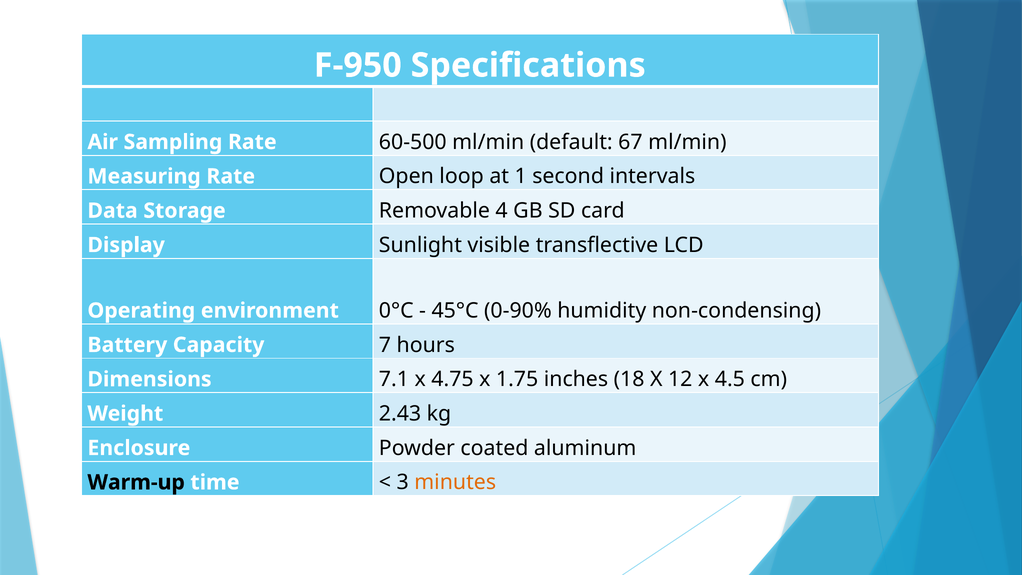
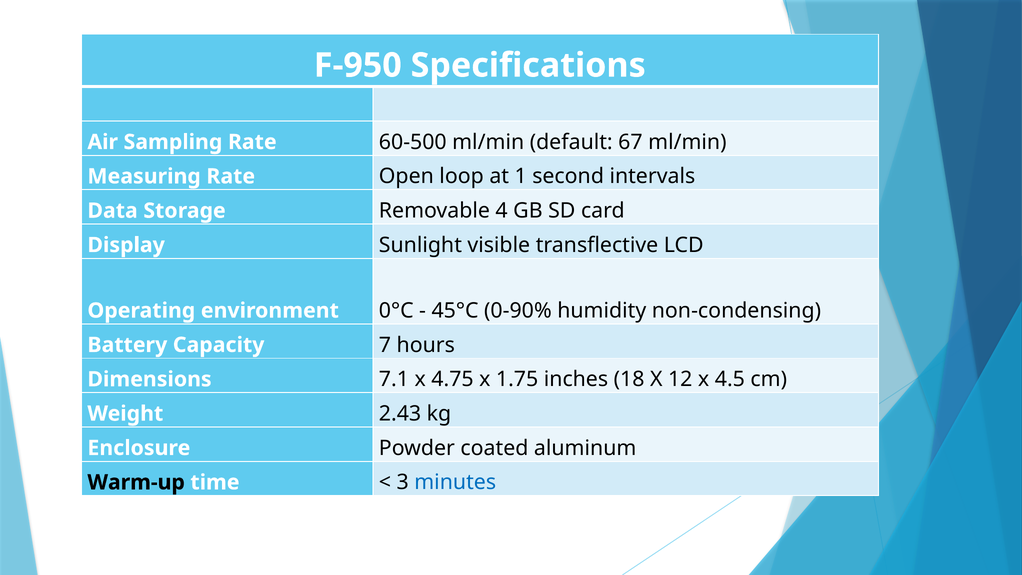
minutes colour: orange -> blue
